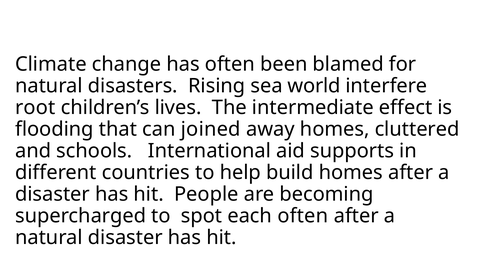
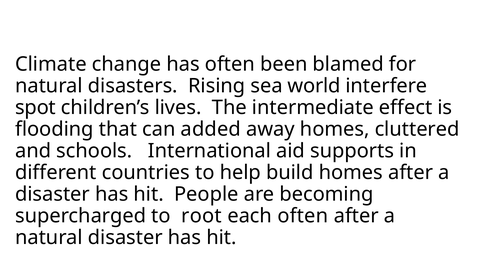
root: root -> spot
joined: joined -> added
spot: spot -> root
